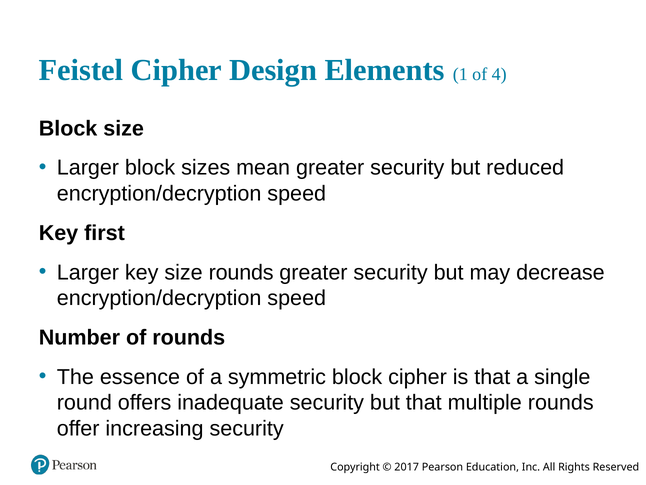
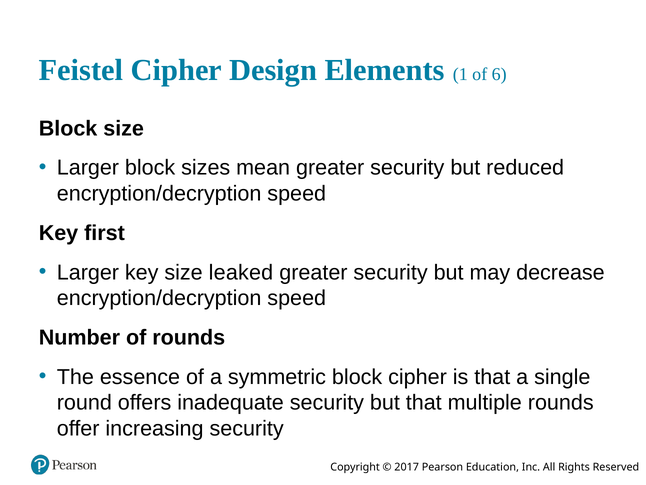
4: 4 -> 6
size rounds: rounds -> leaked
